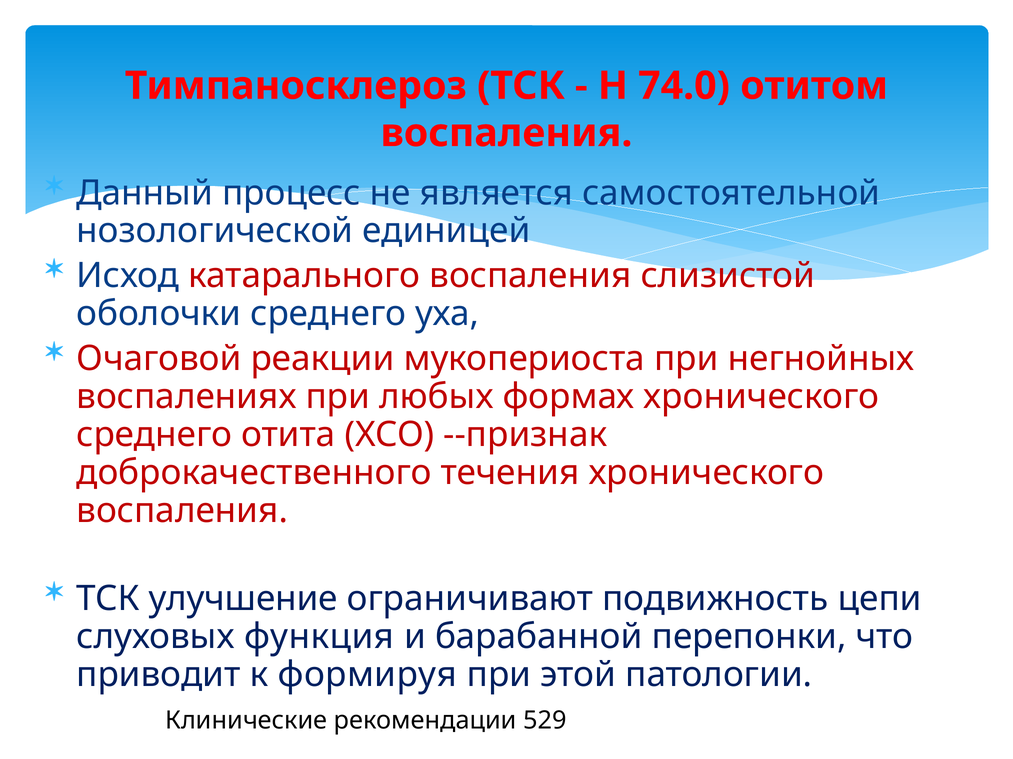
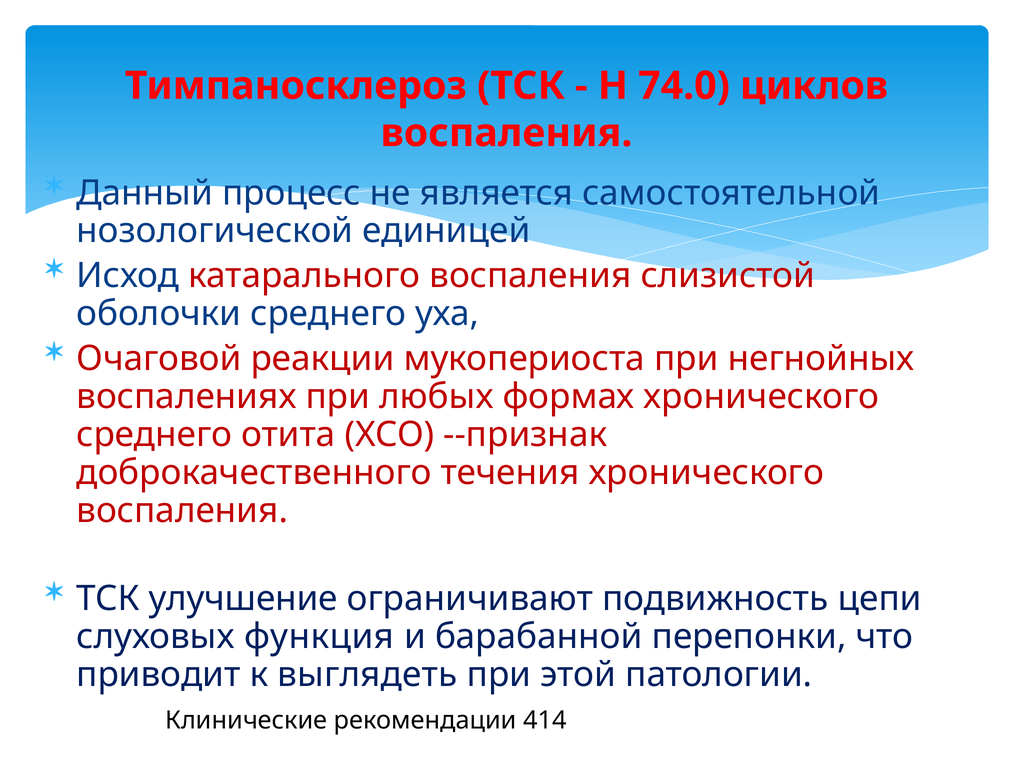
отитом: отитом -> циклов
формируя: формируя -> выглядеть
529: 529 -> 414
